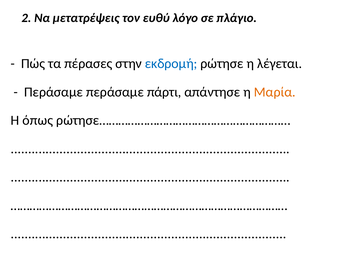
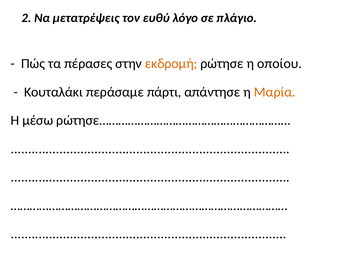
εκδρομή colour: blue -> orange
λέγεται: λέγεται -> οποίου
Περάσαμε at (54, 92): Περάσαμε -> Κουταλάκι
όπως: όπως -> μέσω
